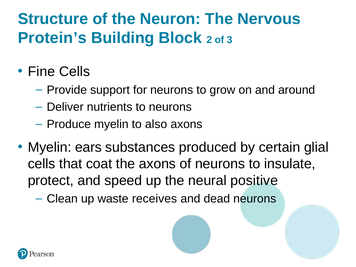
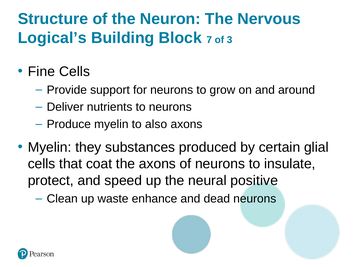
Protein’s: Protein’s -> Logical’s
2: 2 -> 7
ears: ears -> they
receives: receives -> enhance
